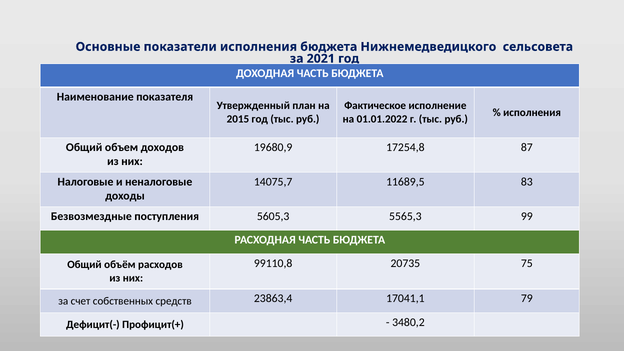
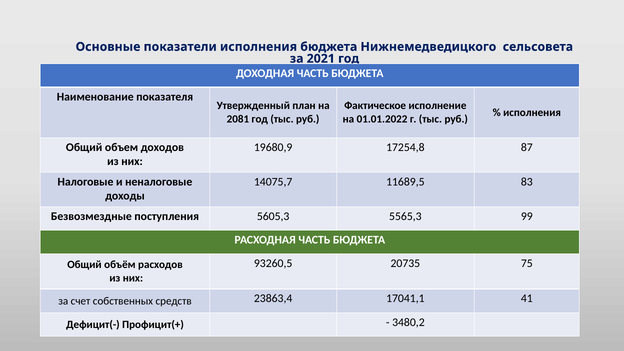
2015: 2015 -> 2081
99110,8: 99110,8 -> 93260,5
79: 79 -> 41
